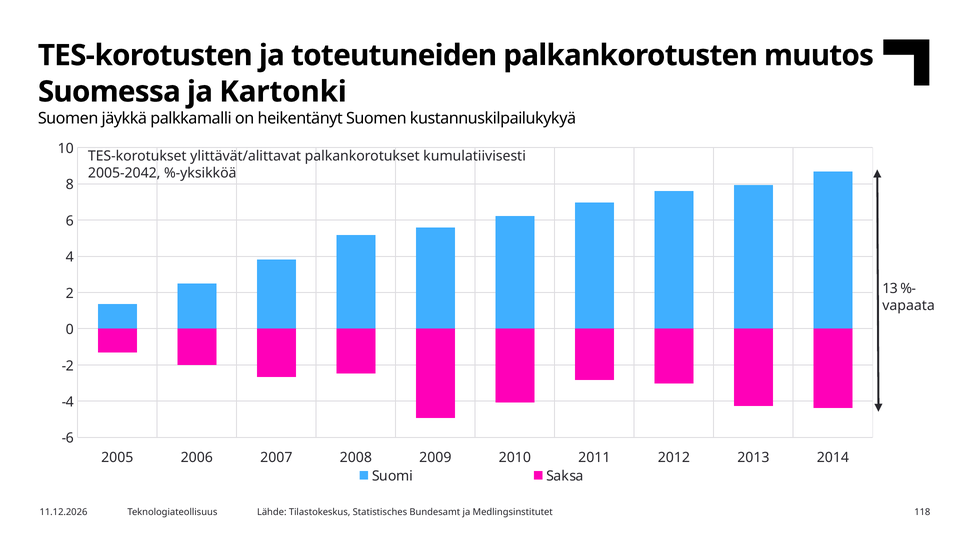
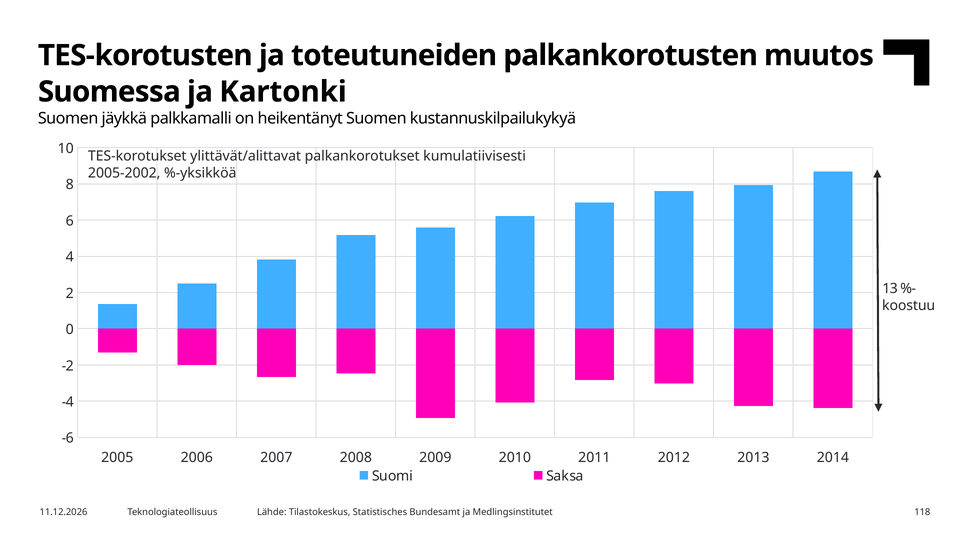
2005-2042: 2005-2042 -> 2005-2002
vapaata: vapaata -> koostuu
